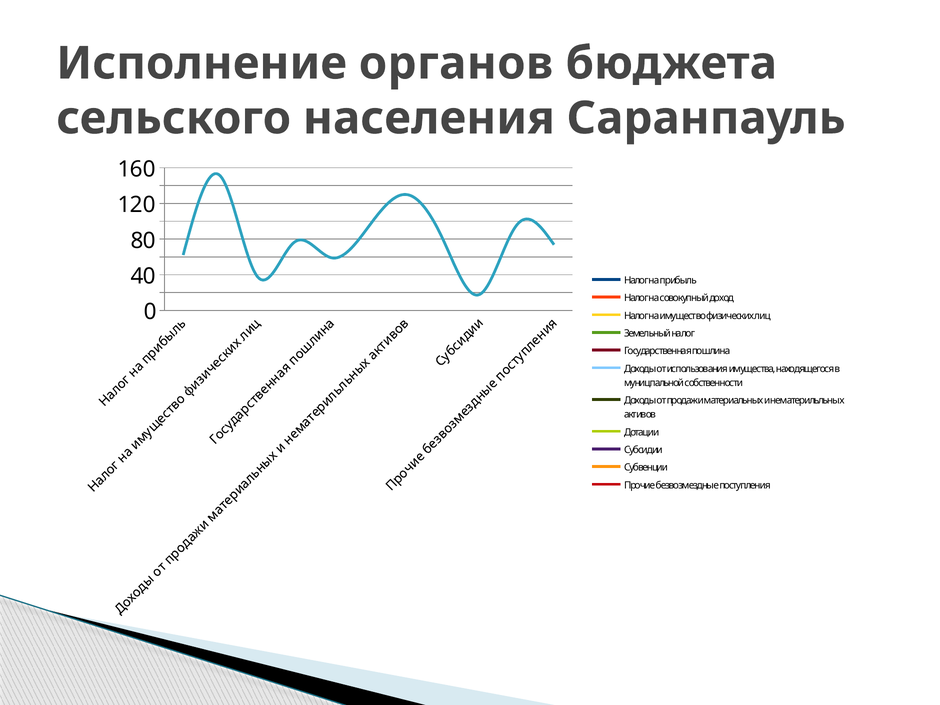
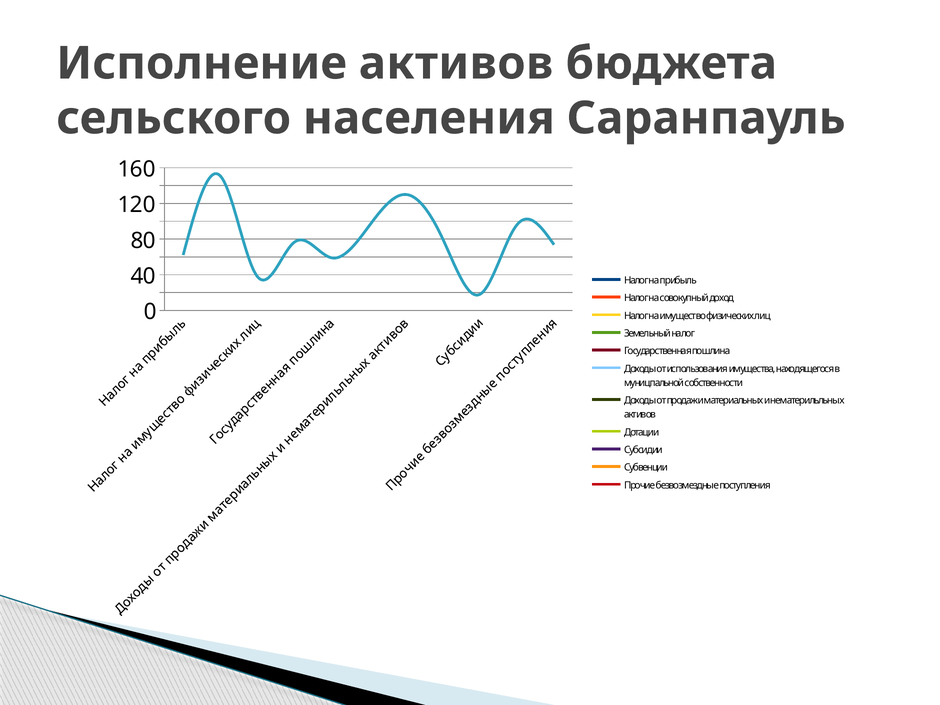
Исполнение органов: органов -> активов
